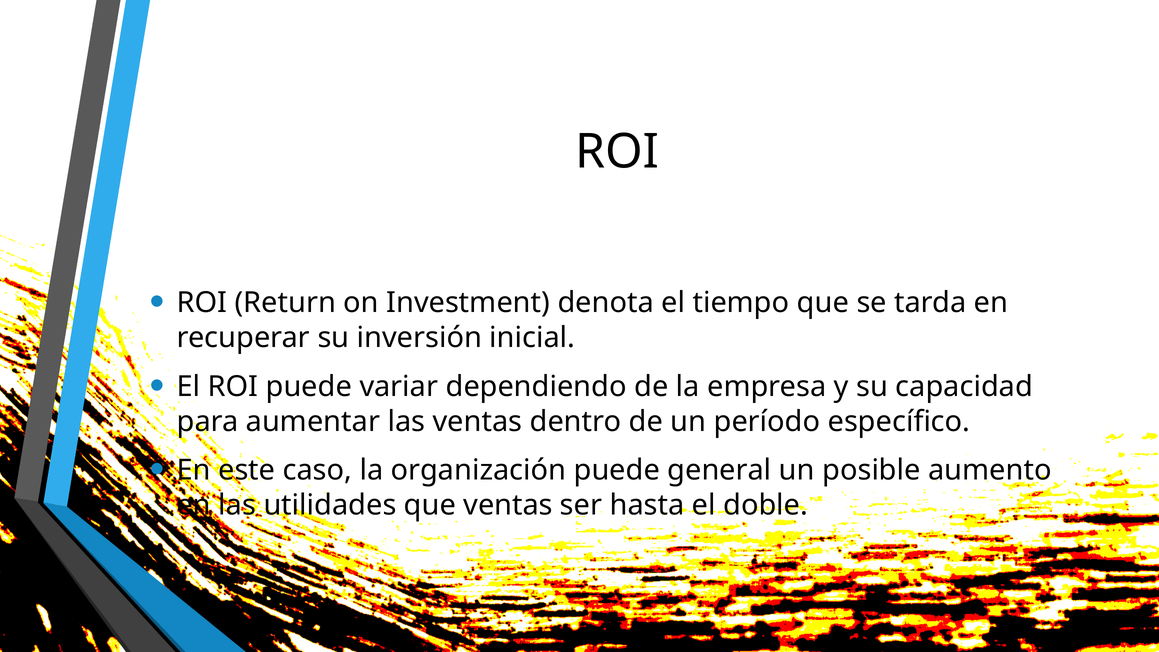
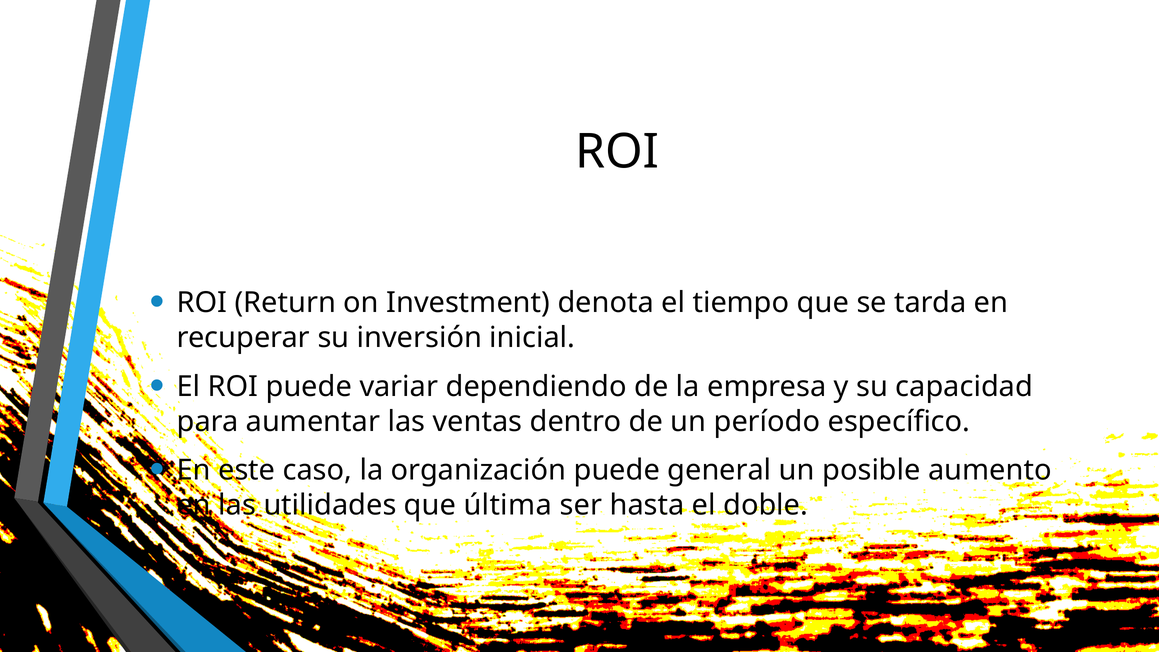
que ventas: ventas -> última
